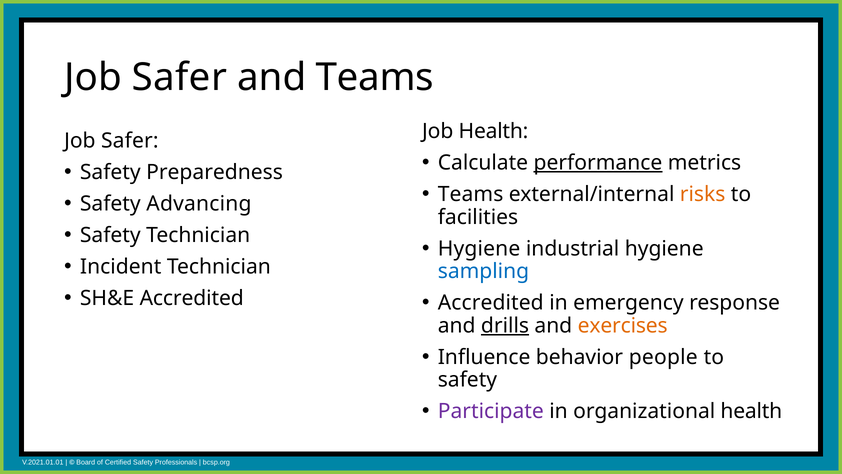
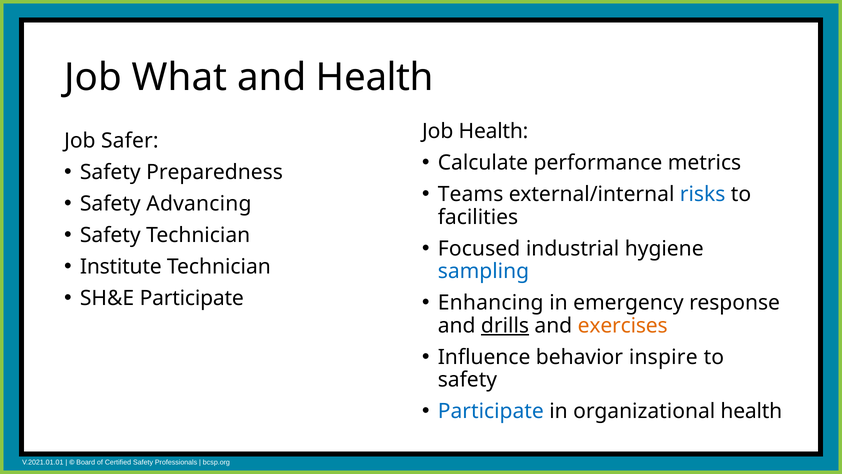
Safer at (179, 77): Safer -> What
and Teams: Teams -> Health
performance underline: present -> none
risks colour: orange -> blue
Hygiene at (479, 248): Hygiene -> Focused
Incident: Incident -> Institute
SH&E Accredited: Accredited -> Participate
Accredited at (491, 303): Accredited -> Enhancing
people: people -> inspire
Participate at (491, 411) colour: purple -> blue
